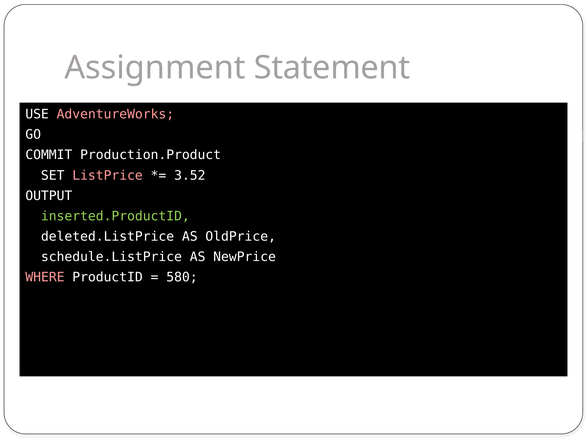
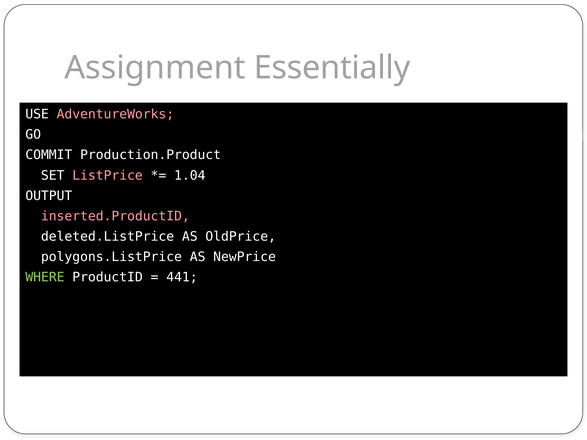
Statement: Statement -> Essentially
3.52: 3.52 -> 1.04
inserted.ProductID colour: light green -> pink
schedule.ListPrice: schedule.ListPrice -> polygons.ListPrice
WHERE colour: pink -> light green
580: 580 -> 441
